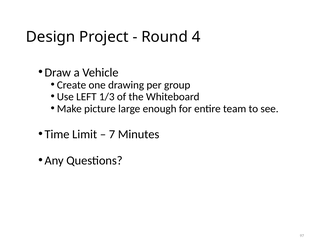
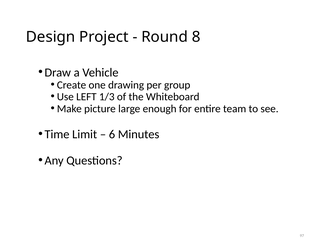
4: 4 -> 8
7: 7 -> 6
